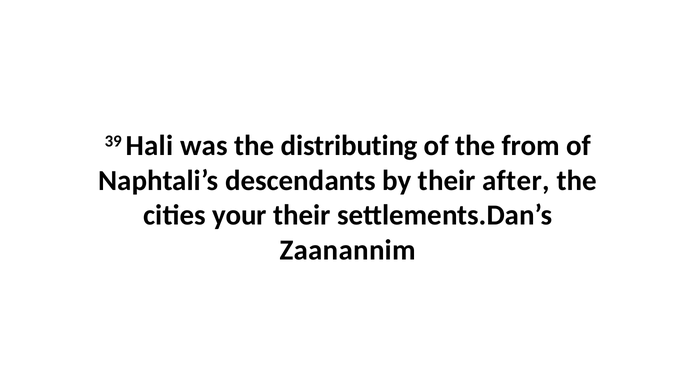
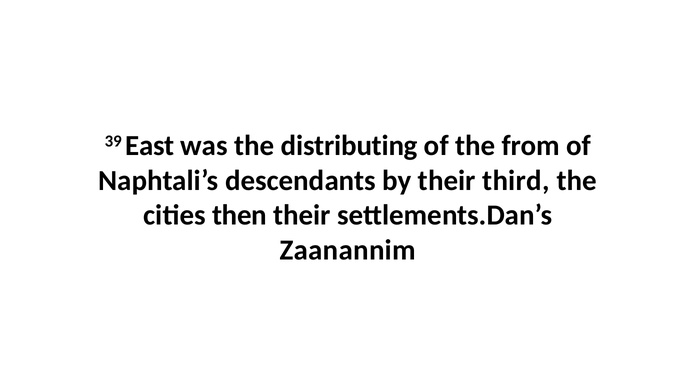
Hali: Hali -> East
after: after -> third
your: your -> then
